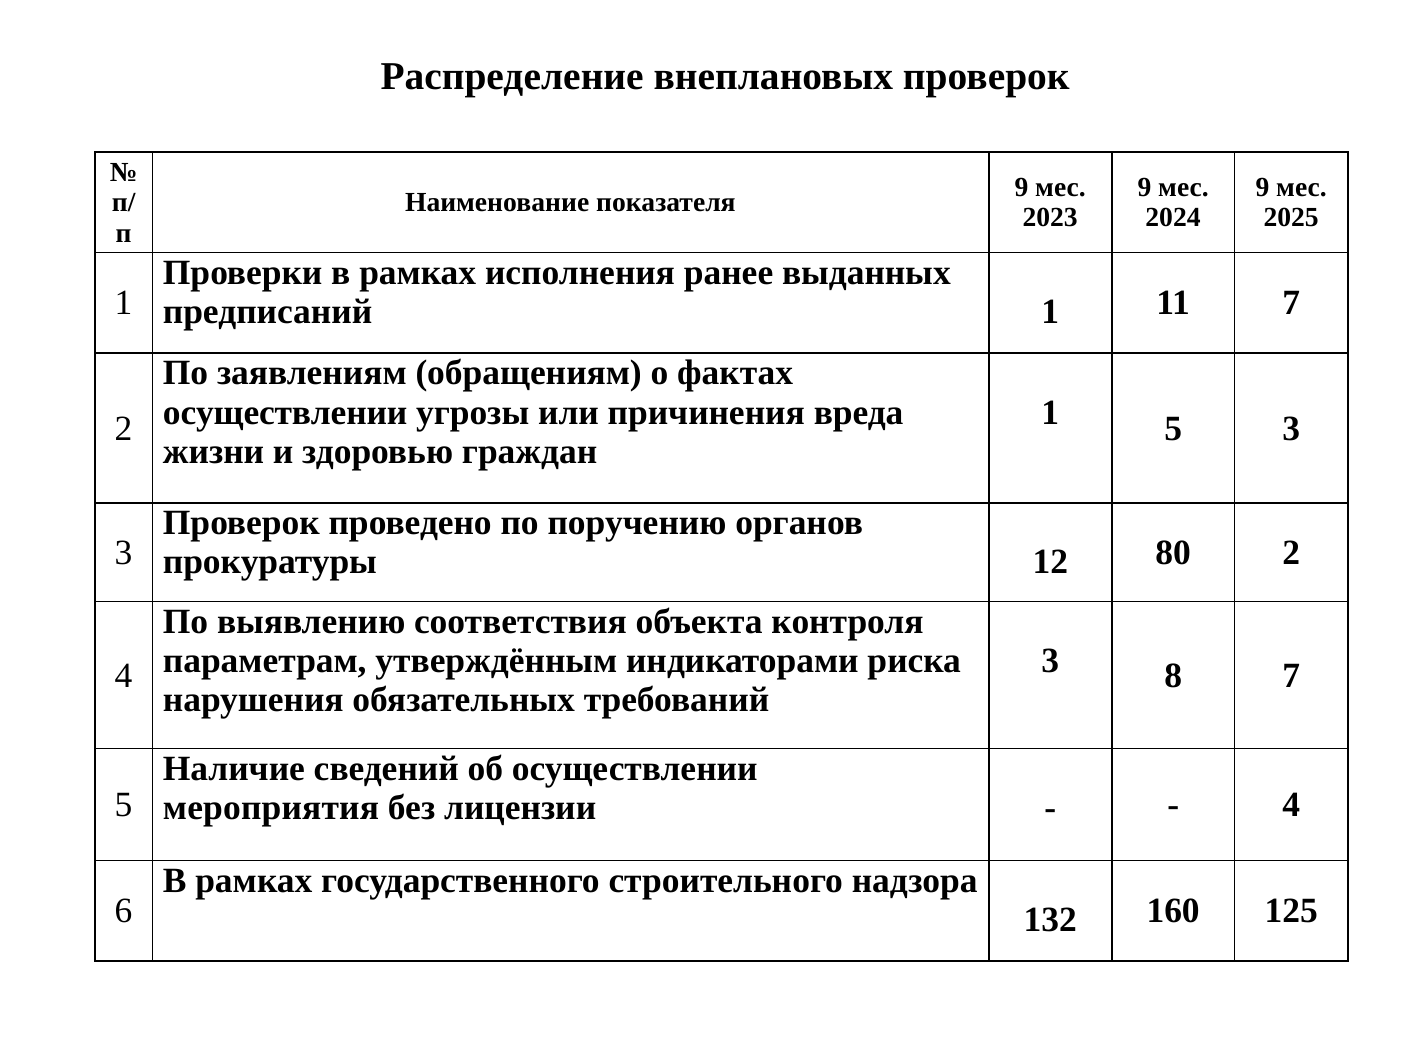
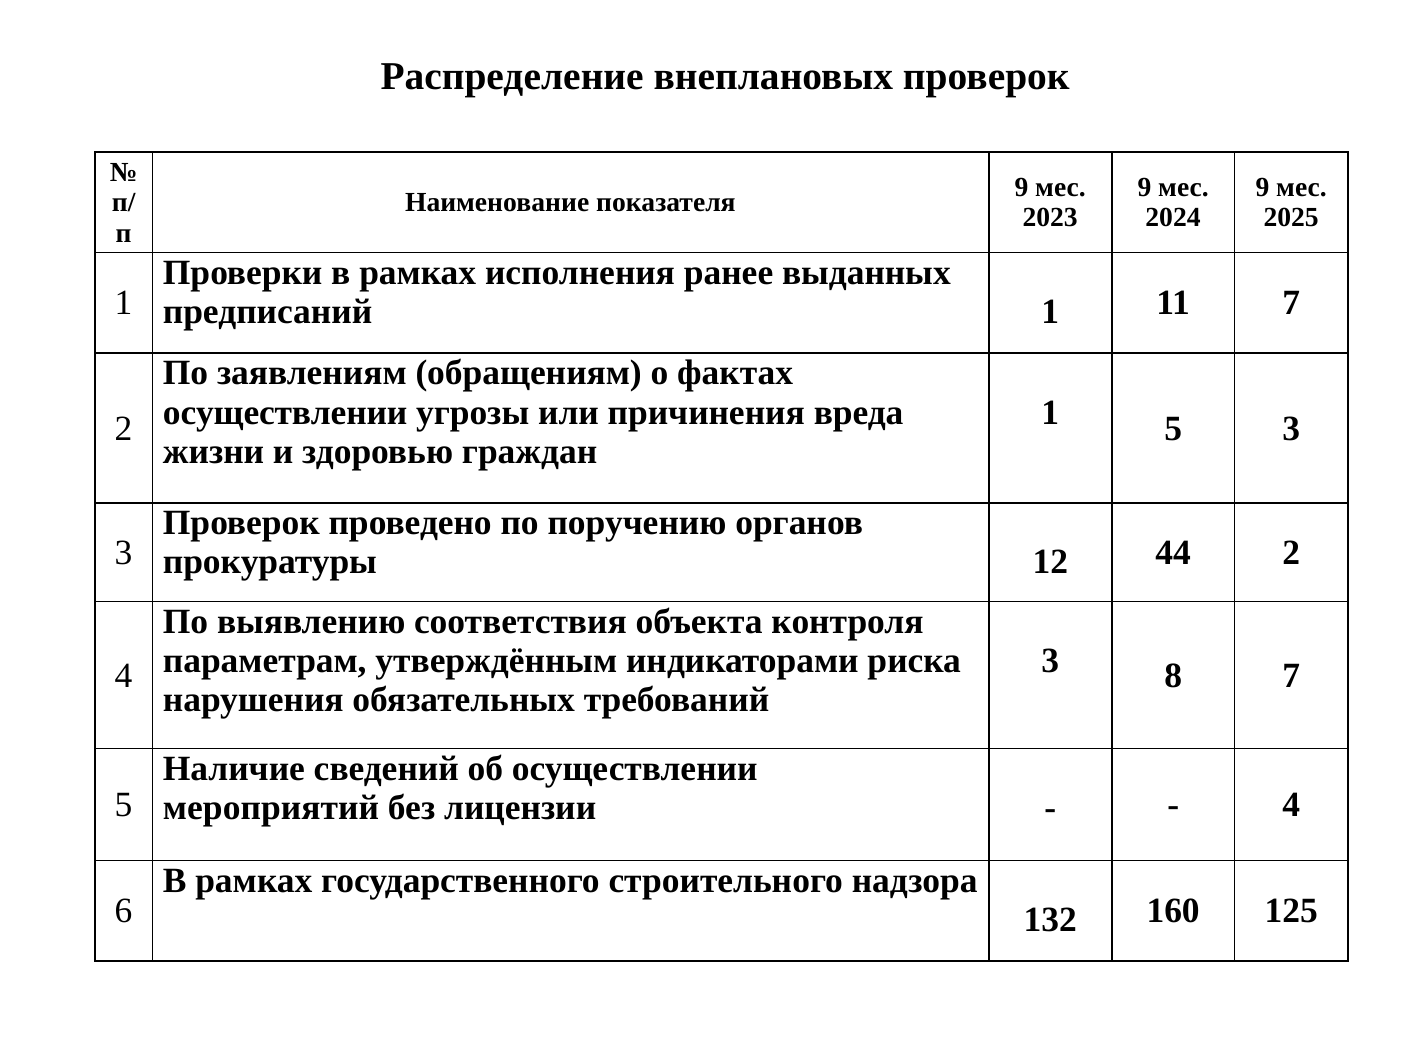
80: 80 -> 44
мероприятия: мероприятия -> мероприятий
